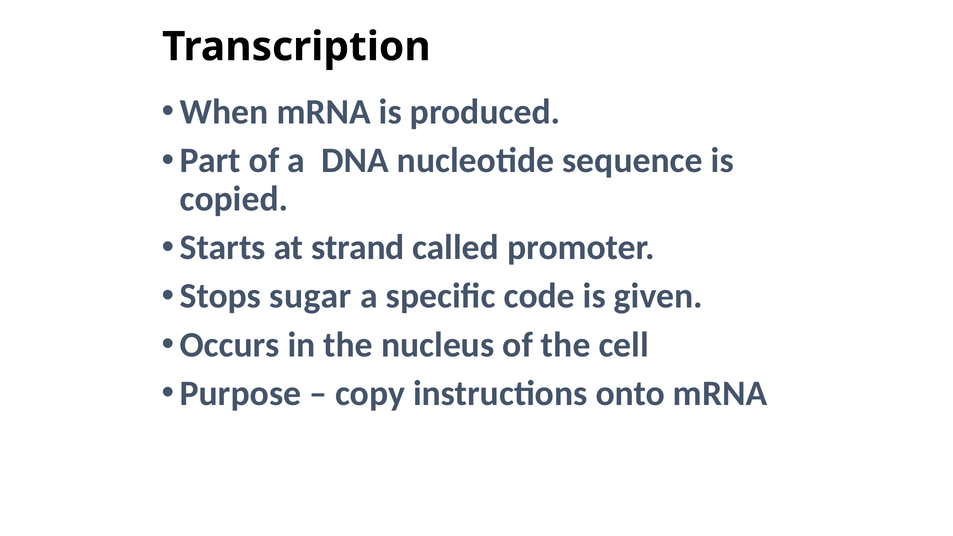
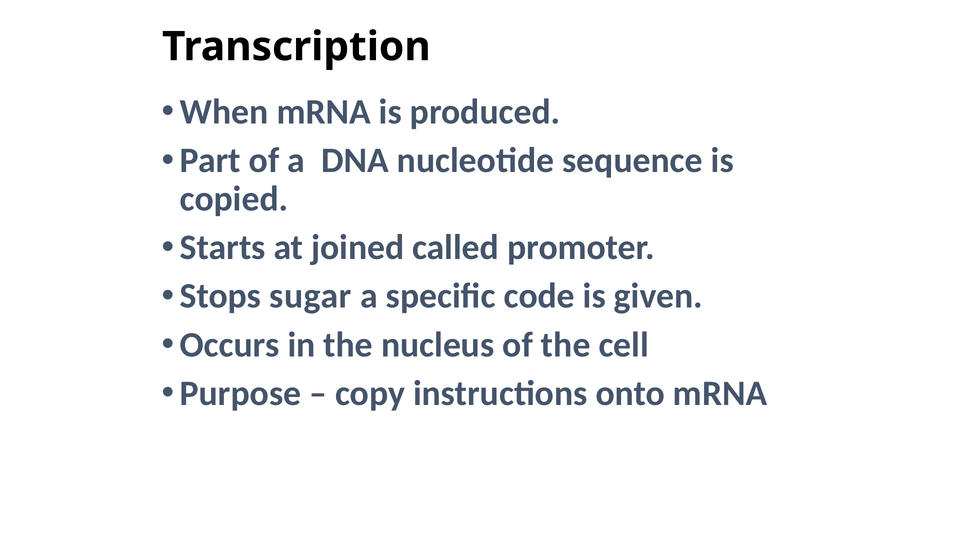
strand: strand -> joined
